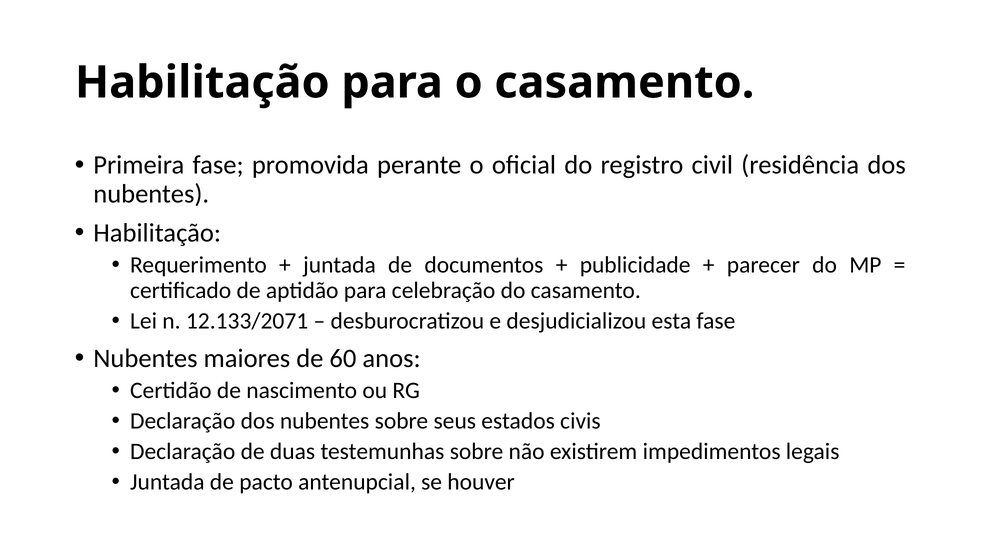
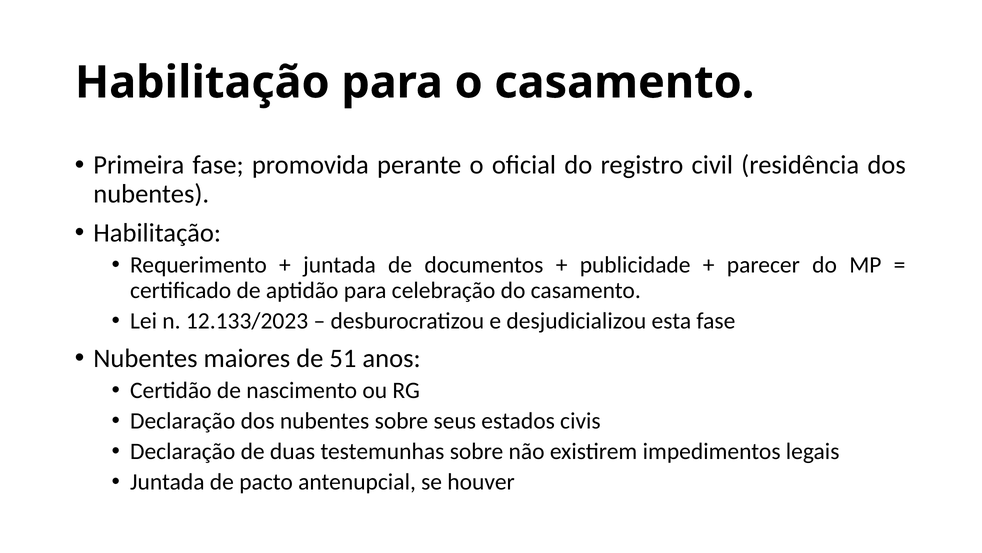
12.133/2071: 12.133/2071 -> 12.133/2023
60: 60 -> 51
